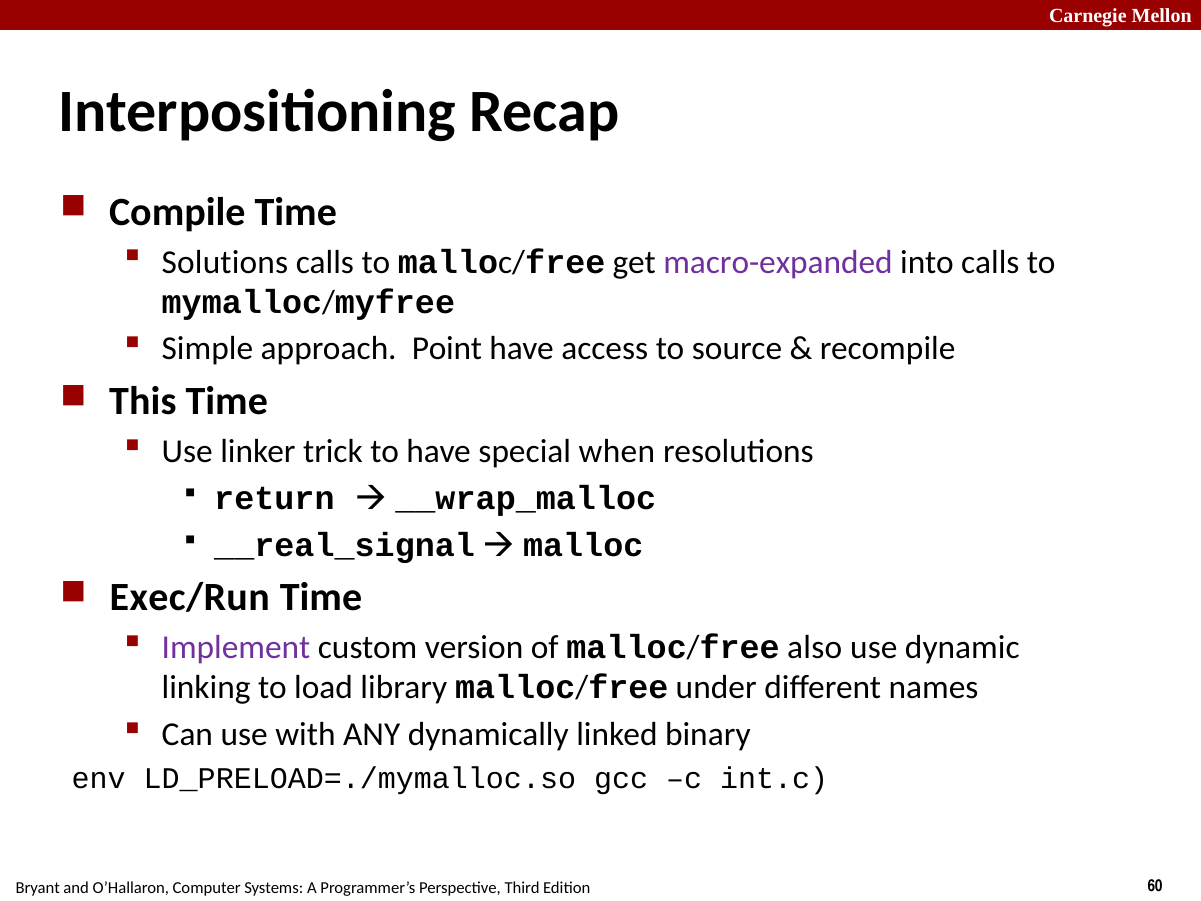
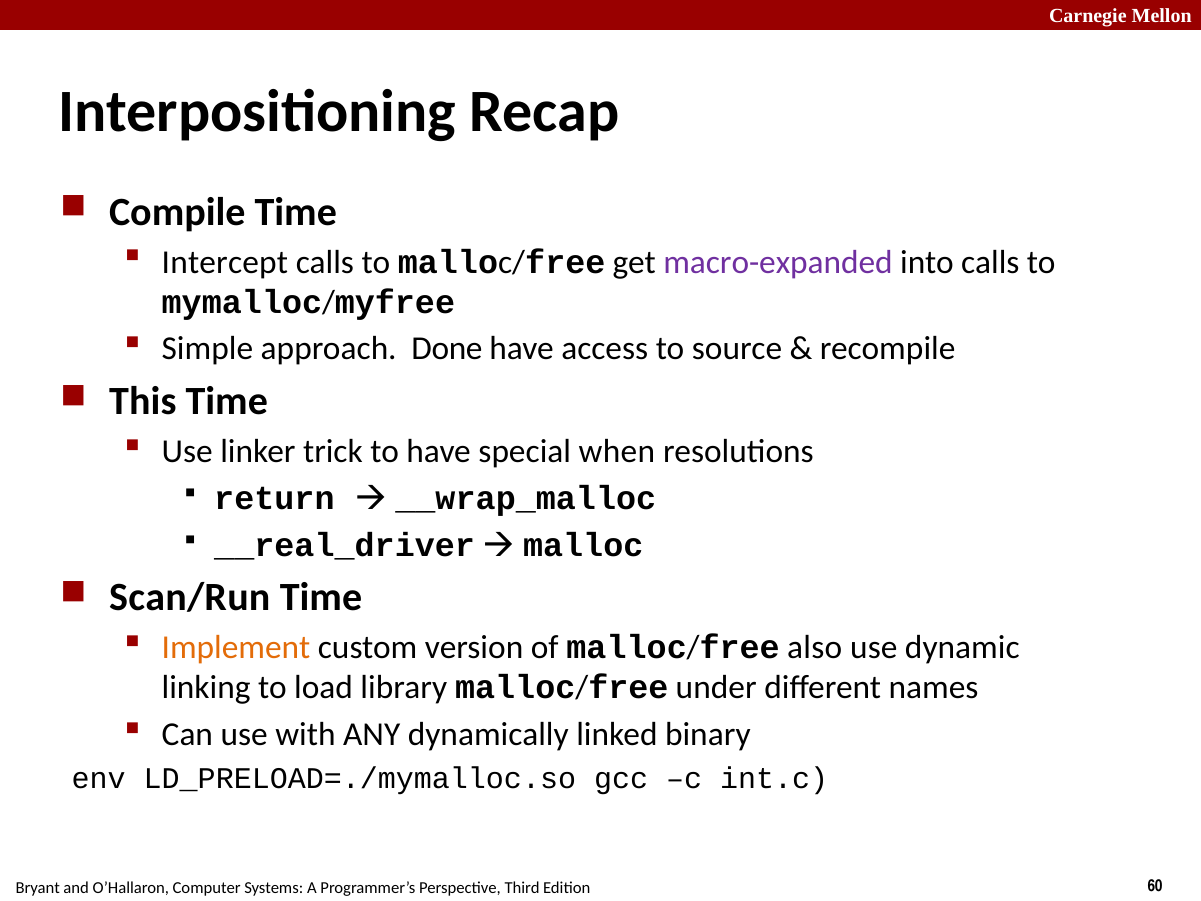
Solutions: Solutions -> Intercept
Point: Point -> Done
__real_signal: __real_signal -> __real_driver
Exec/Run: Exec/Run -> Scan/Run
Implement colour: purple -> orange
